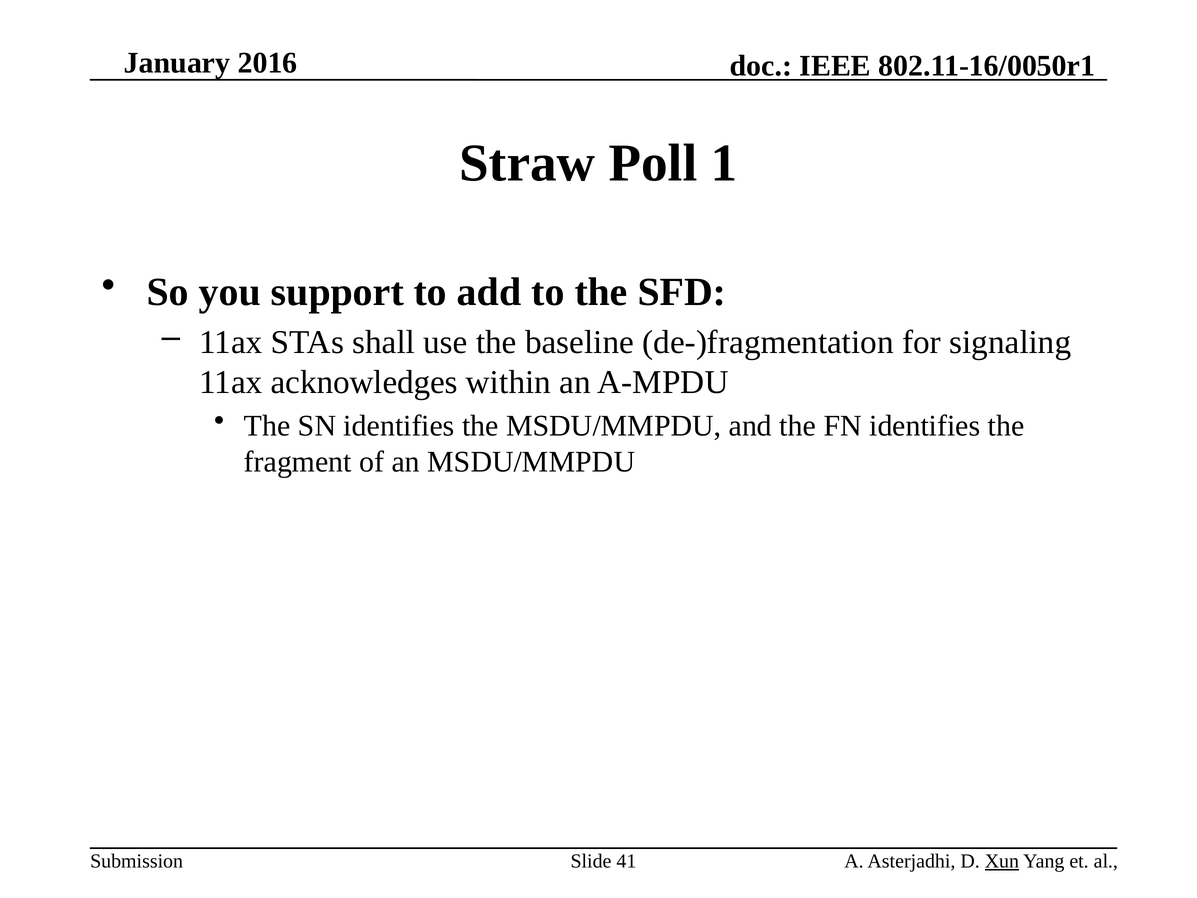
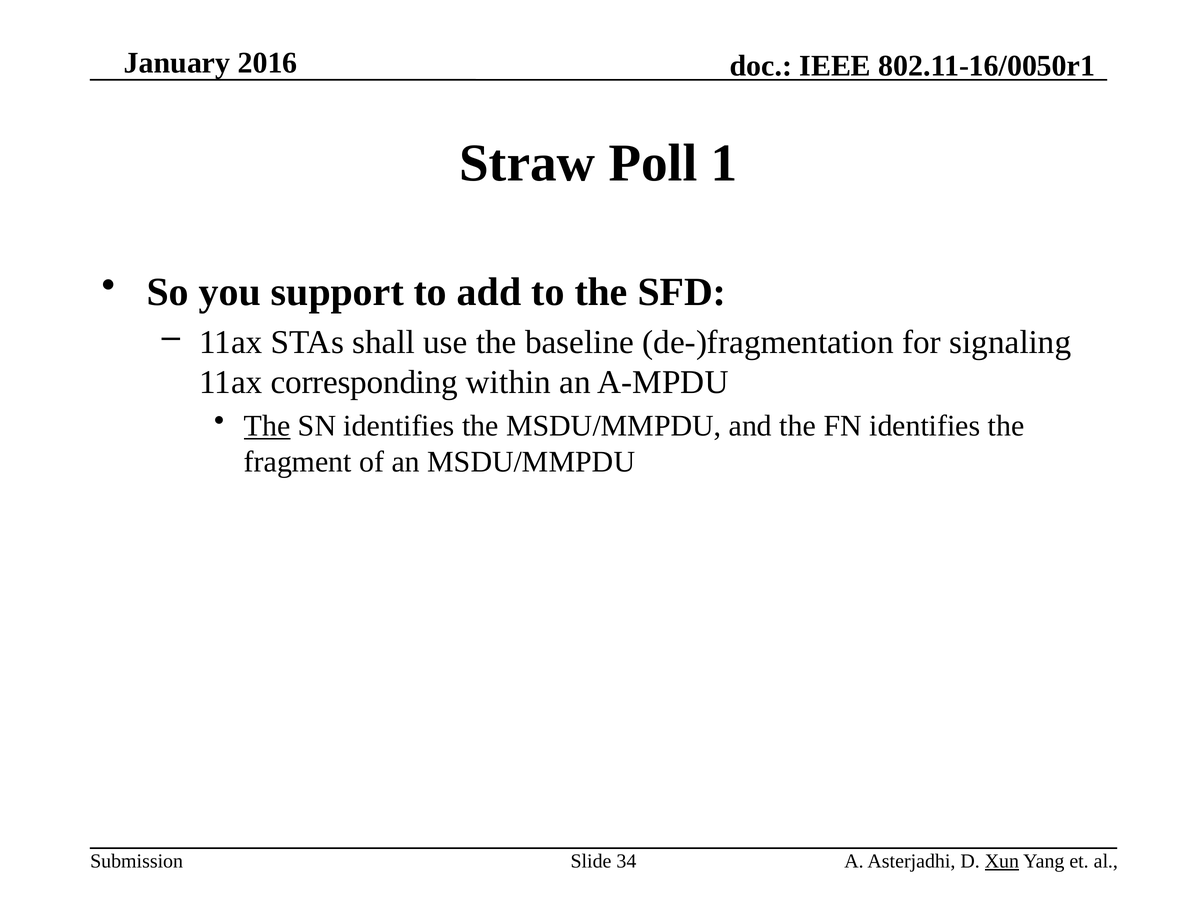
acknowledges: acknowledges -> corresponding
The at (267, 426) underline: none -> present
41: 41 -> 34
